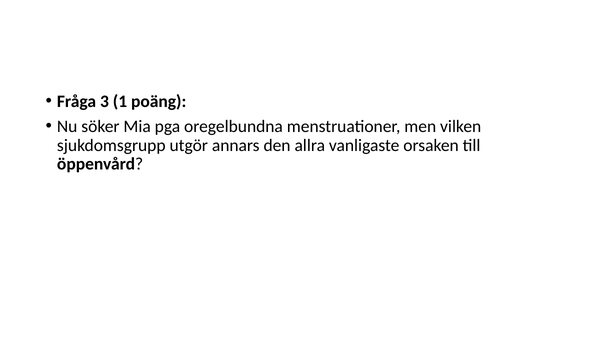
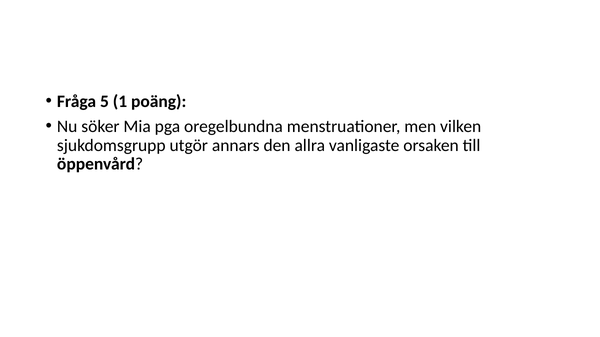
3: 3 -> 5
